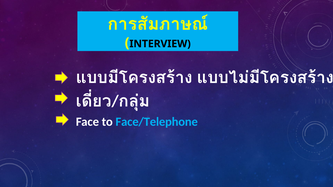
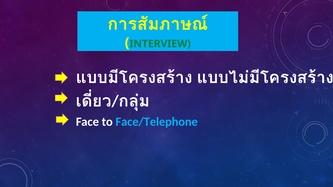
INTERVIEW colour: black -> green
